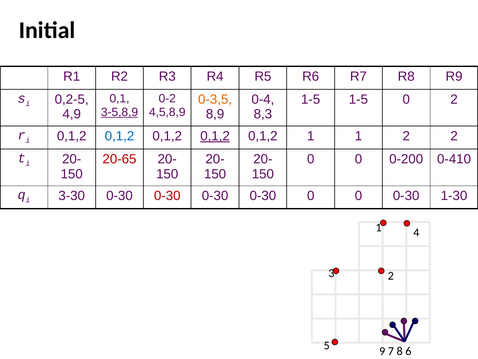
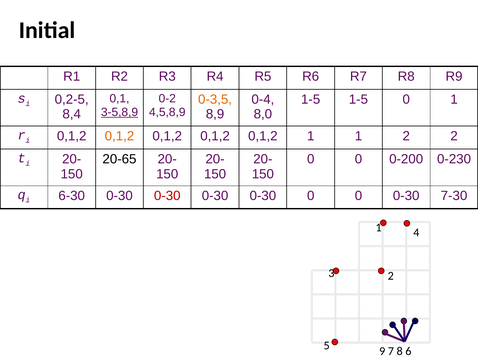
0 2: 2 -> 1
4,9: 4,9 -> 8,4
8,3: 8,3 -> 8,0
0,1,2 at (119, 136) colour: blue -> orange
0,1,2 at (215, 136) underline: present -> none
20-65 colour: red -> black
0-410: 0-410 -> 0-230
3-30: 3-30 -> 6-30
1-30: 1-30 -> 7-30
